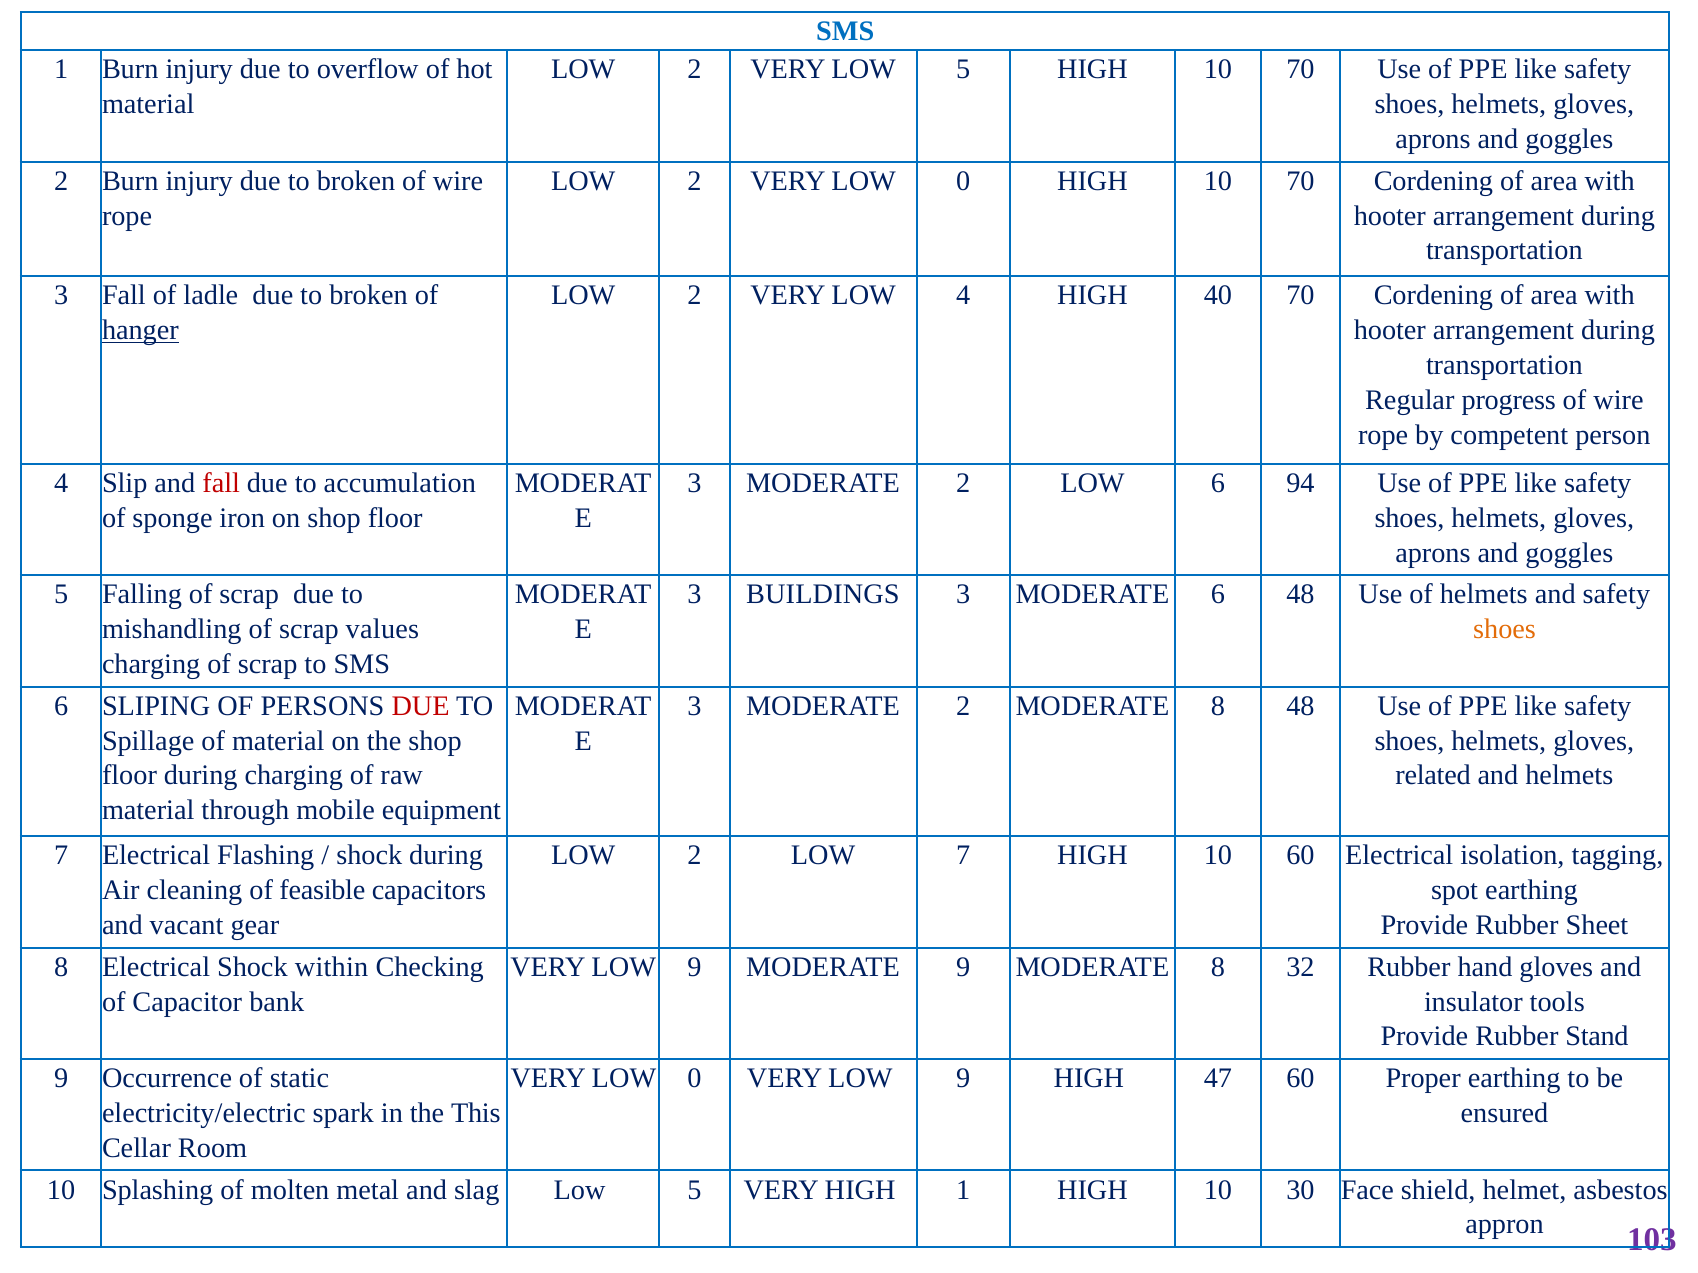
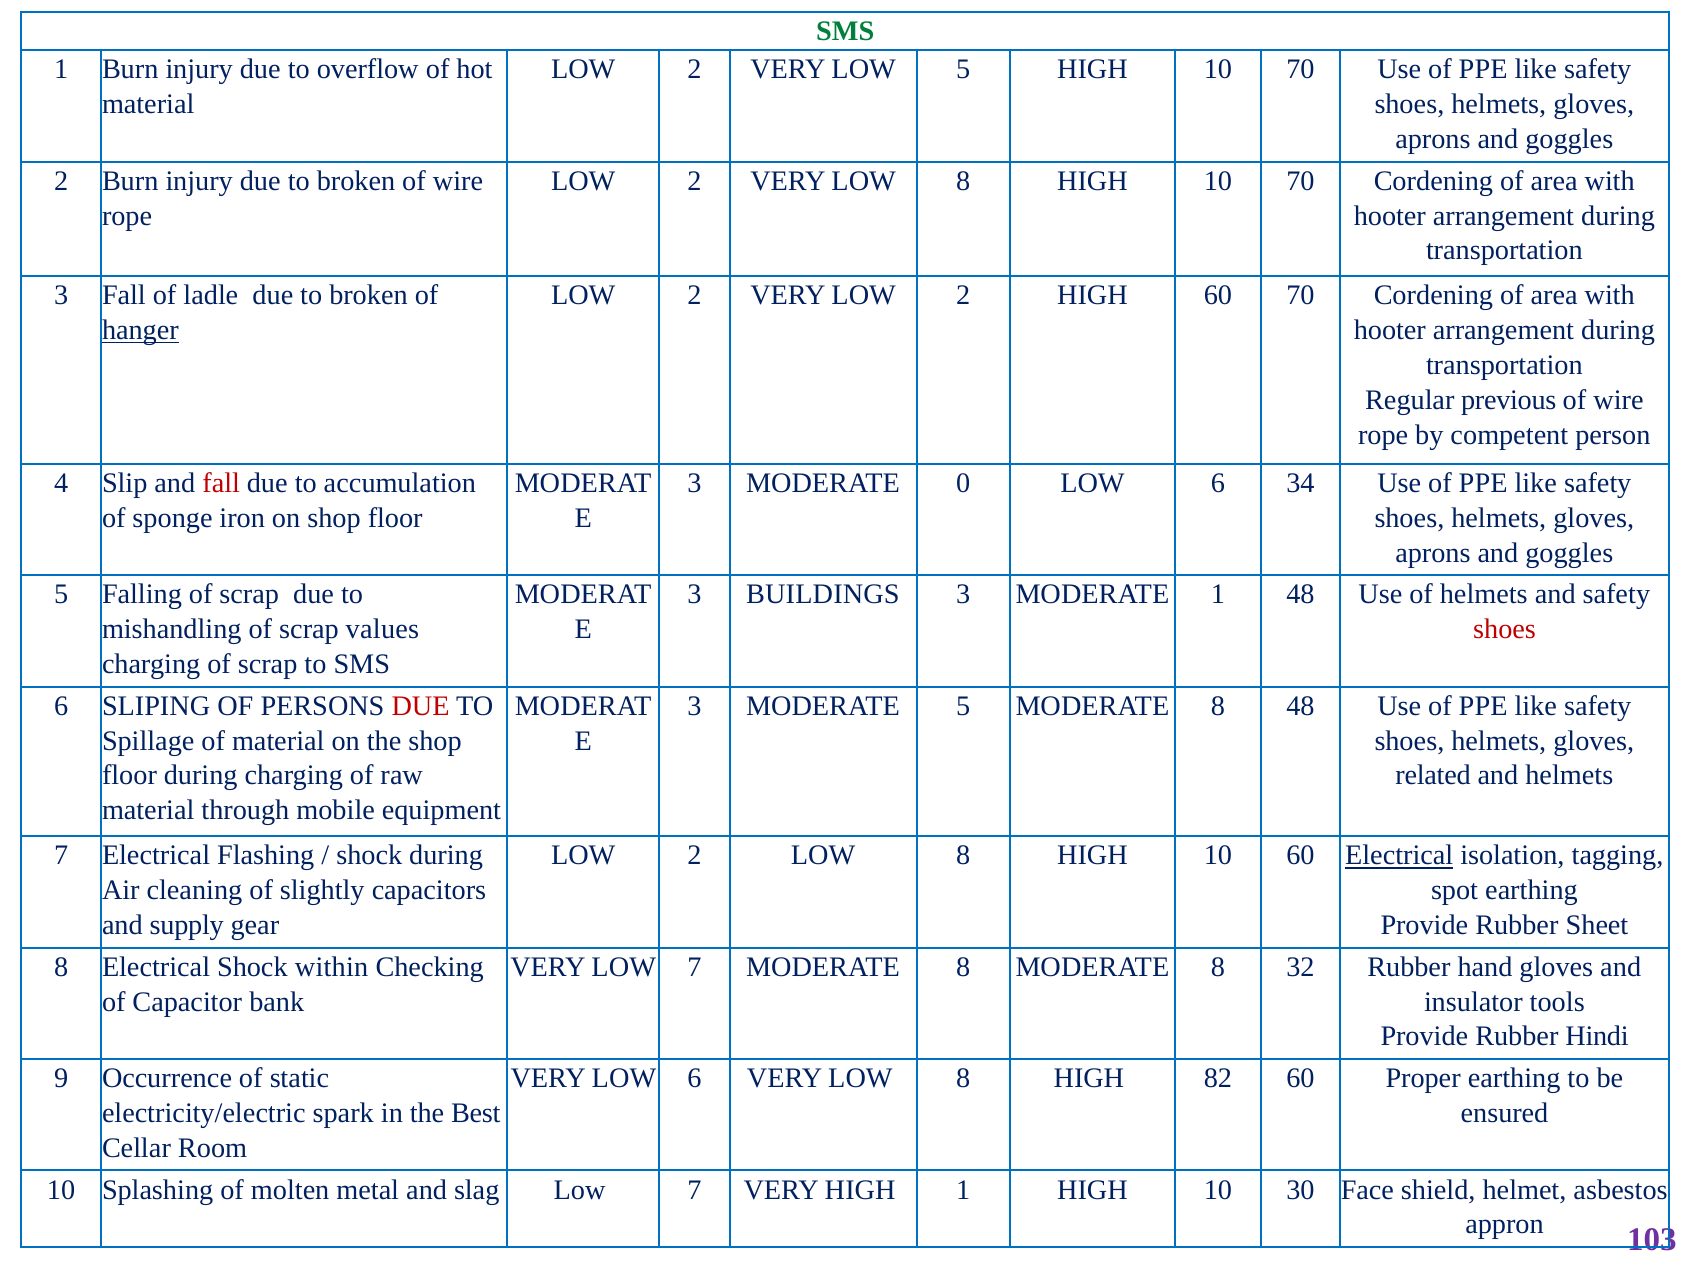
SMS at (845, 31) colour: blue -> green
2 VERY LOW 0: 0 -> 8
VERY LOW 4: 4 -> 2
HIGH 40: 40 -> 60
progress: progress -> previous
2 at (963, 483): 2 -> 0
94: 94 -> 34
MODERATE 6: 6 -> 1
shoes at (1505, 630) colour: orange -> red
2 at (963, 706): 2 -> 5
2 LOW 7: 7 -> 8
Electrical at (1399, 856) underline: none -> present
feasible: feasible -> slightly
vacant: vacant -> supply
9 at (694, 967): 9 -> 7
9 at (963, 967): 9 -> 8
Stand: Stand -> Hindi
0 at (694, 1079): 0 -> 6
9 at (963, 1079): 9 -> 8
47: 47 -> 82
This: This -> Best
slag Low 5: 5 -> 7
